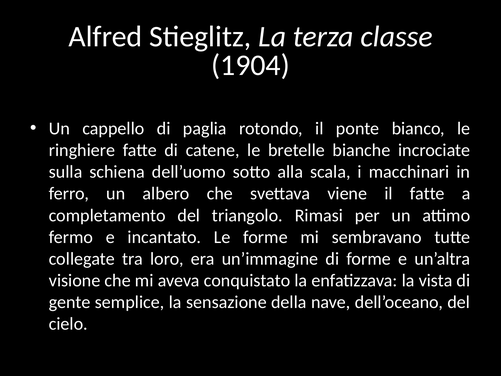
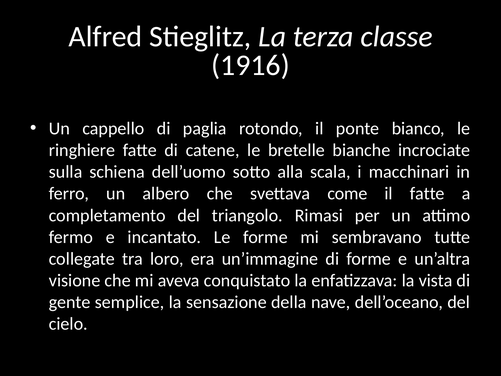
1904: 1904 -> 1916
viene: viene -> come
